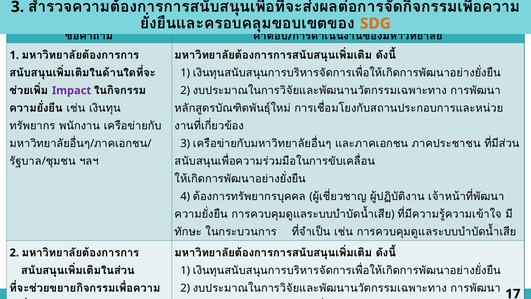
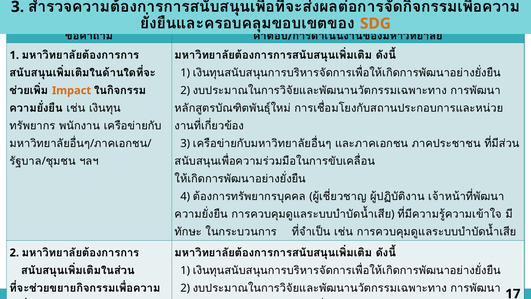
Impact colour: purple -> orange
